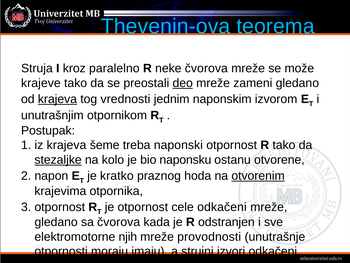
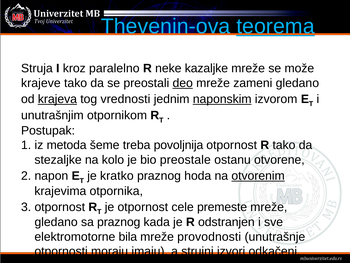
teorema underline: none -> present
neke čvorova: čvorova -> kazaljke
naponskim underline: none -> present
iz krajeva: krajeva -> metoda
naponski: naponski -> povoljnija
stezaljke underline: present -> none
naponsku: naponsku -> preostale
cele odkačeni: odkačeni -> premeste
sa čvorova: čvorova -> praznog
njih: njih -> bila
